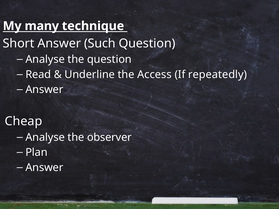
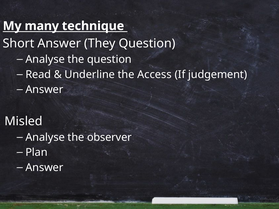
Such: Such -> They
repeatedly: repeatedly -> judgement
Cheap: Cheap -> Misled
